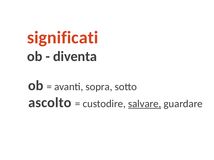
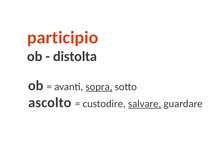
significati: significati -> participio
diventa: diventa -> distolta
sopra underline: none -> present
